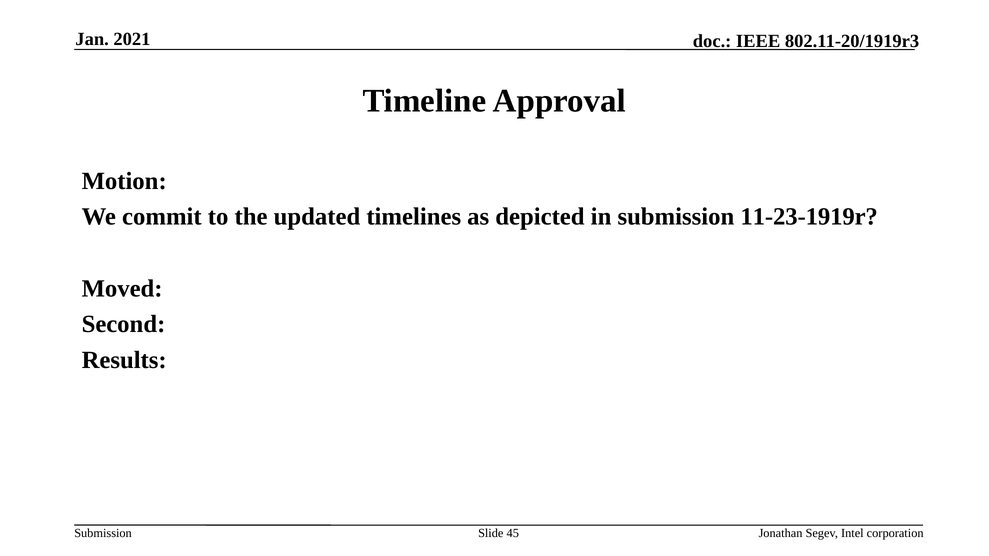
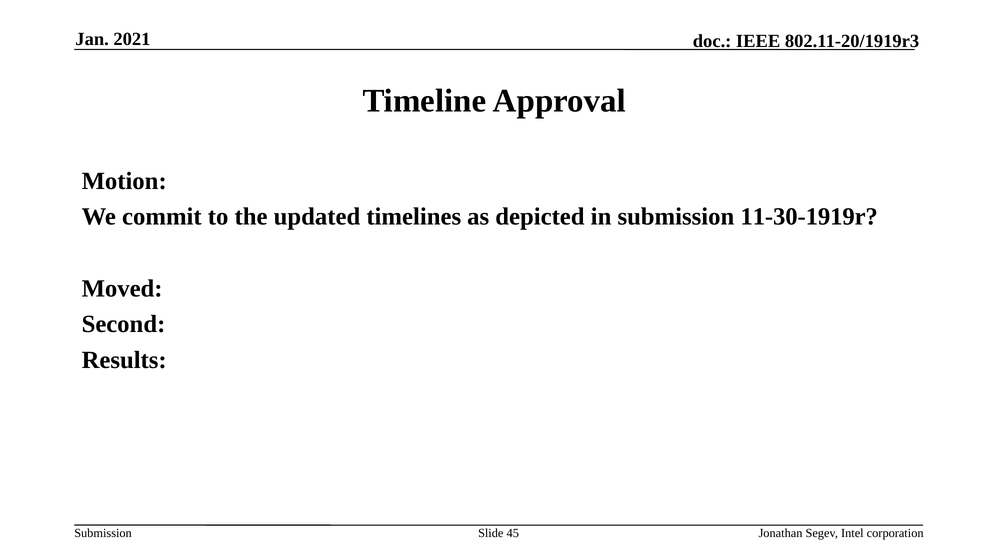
11-23-1919r: 11-23-1919r -> 11-30-1919r
